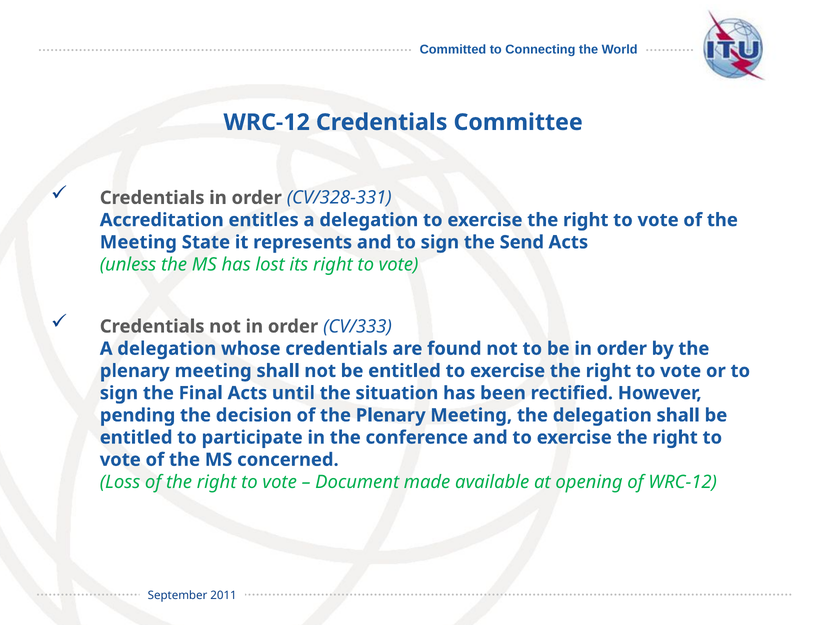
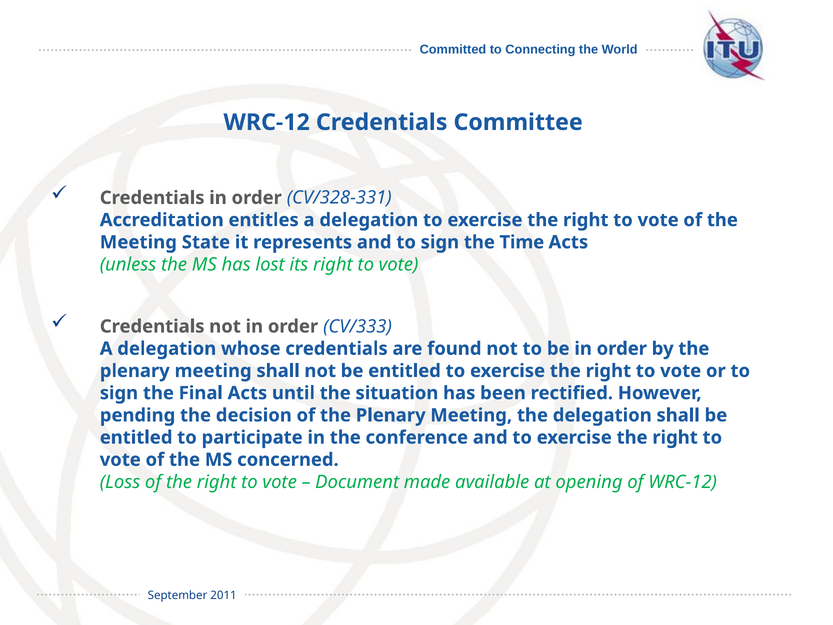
Send: Send -> Time
